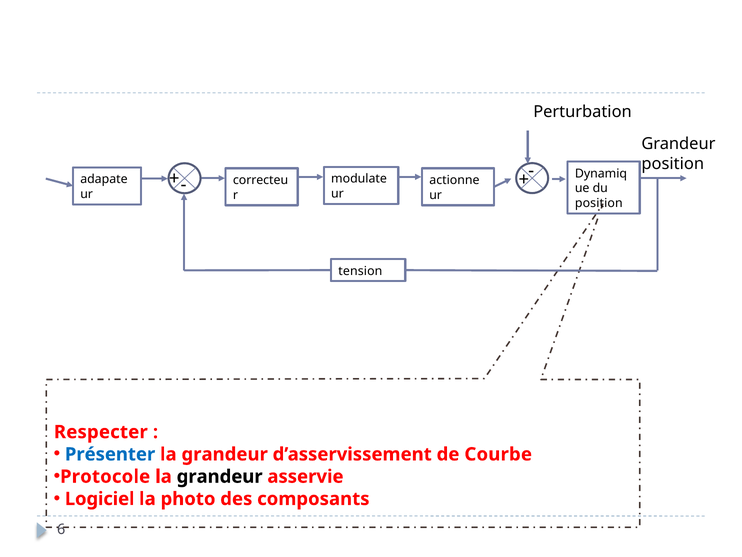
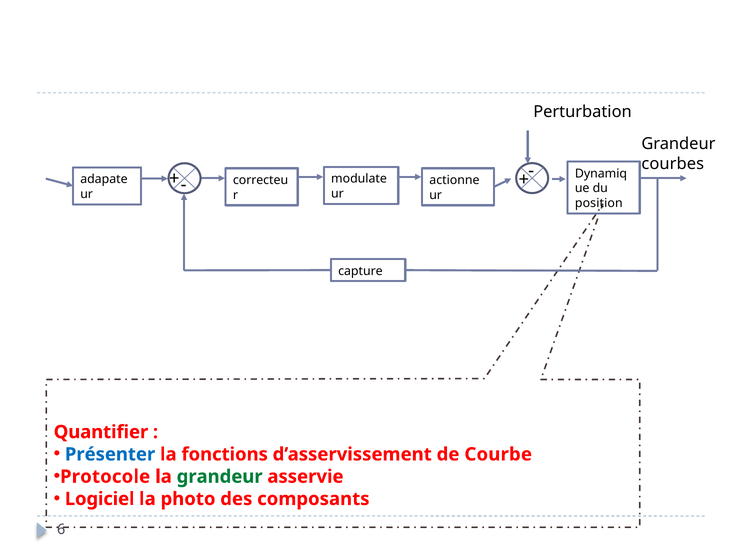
position at (673, 163): position -> courbes
tension: tension -> capture
Respecter: Respecter -> Quantifier
grandeur at (225, 454): grandeur -> fonctions
grandeur at (220, 476) colour: black -> green
